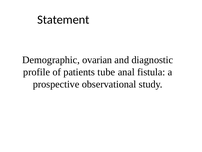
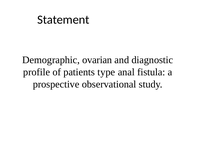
tube: tube -> type
